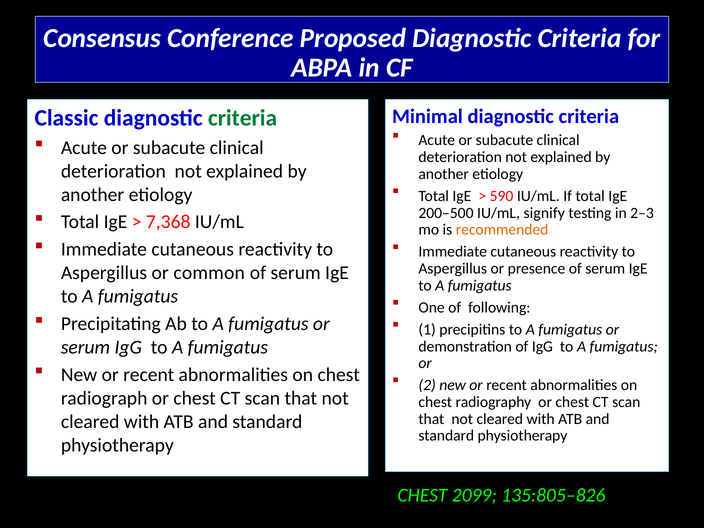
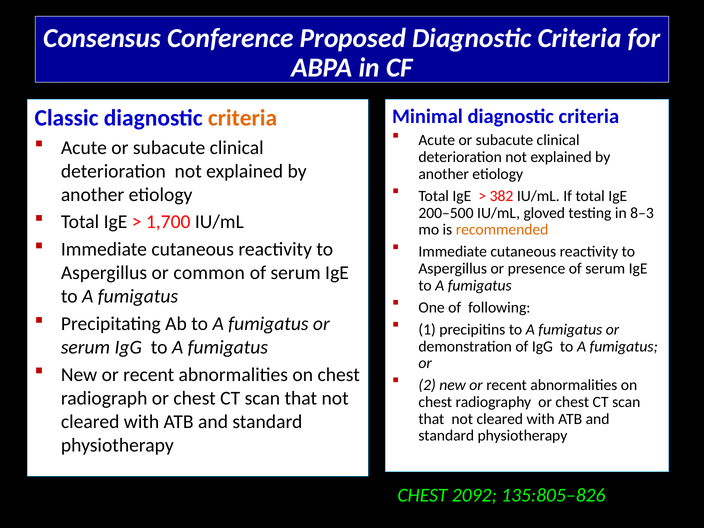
criteria at (243, 118) colour: green -> orange
590: 590 -> 382
signify: signify -> gloved
2–3: 2–3 -> 8–3
7,368: 7,368 -> 1,700
2099: 2099 -> 2092
